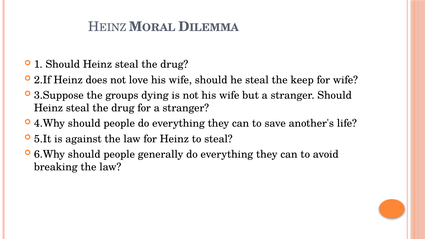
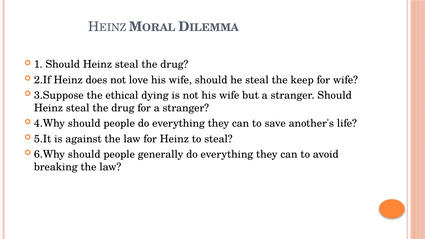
groups: groups -> ethical
